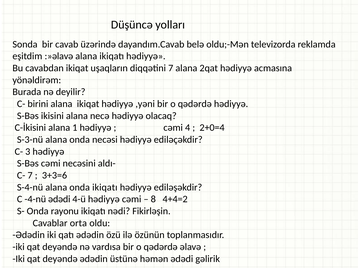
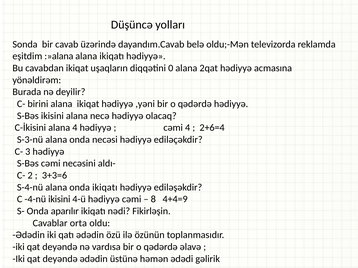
:»əlavə: :»əlavə -> :»alana
diqqətini 7: 7 -> 0
alana 1: 1 -> 4
2+0=4: 2+0=4 -> 2+6=4
C- 7: 7 -> 2
-4-nü ədədi: ədədi -> ikisini
4+4=2: 4+4=2 -> 4+4=9
rayonu: rayonu -> aparılır
